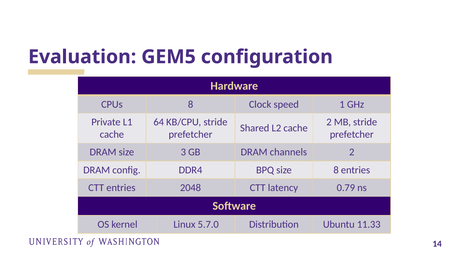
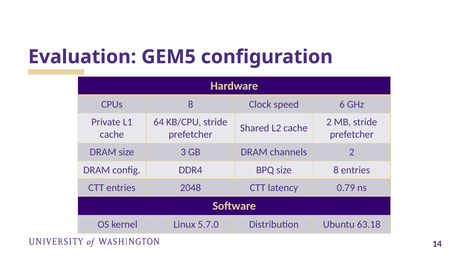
1: 1 -> 6
11.33: 11.33 -> 63.18
